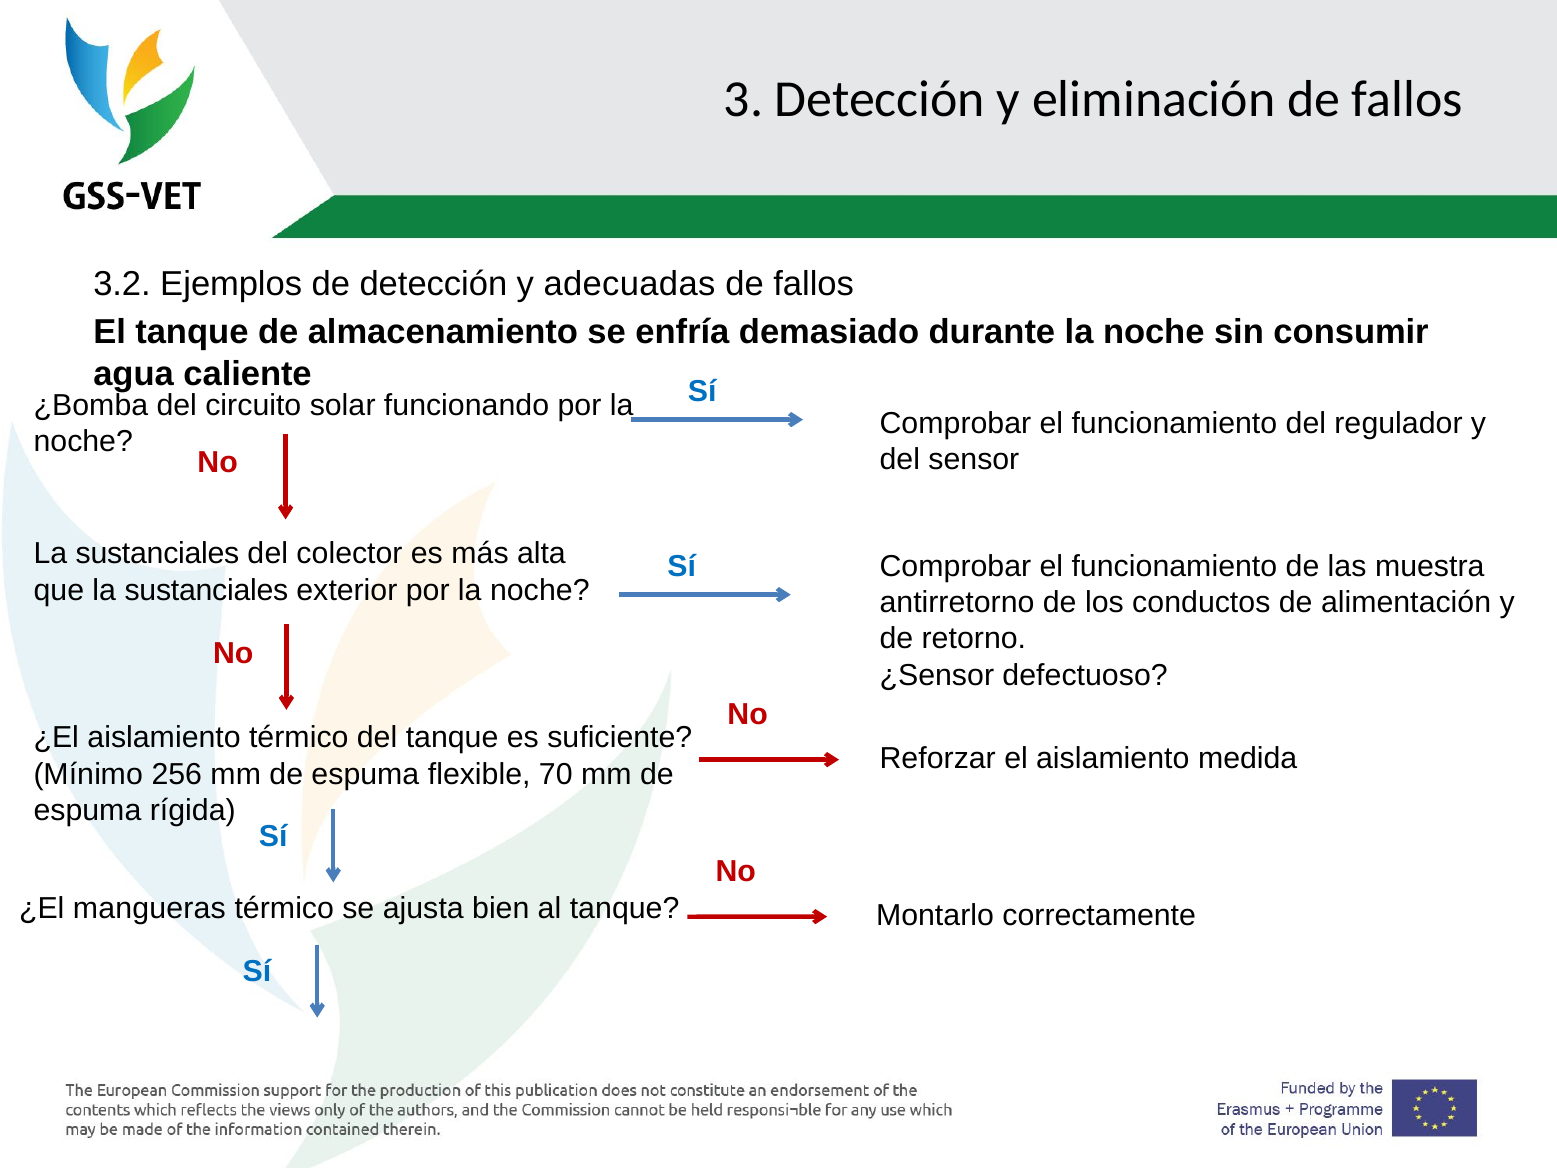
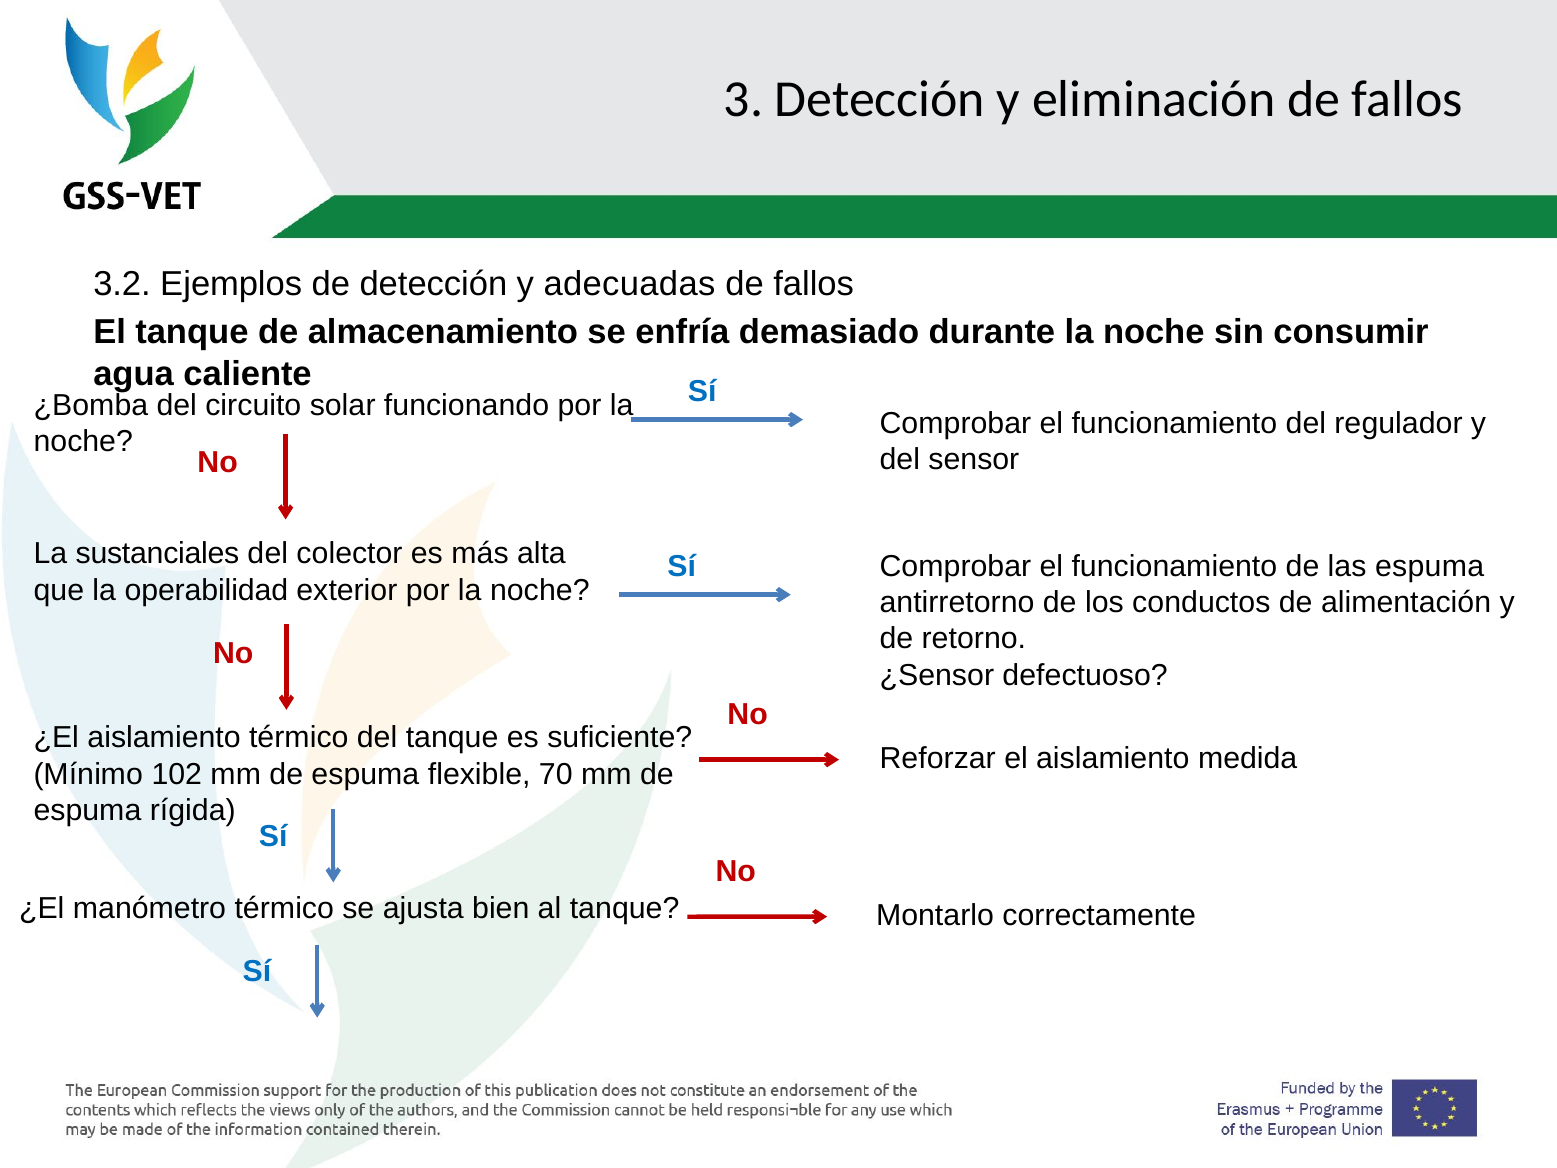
las muestra: muestra -> espuma
que la sustanciales: sustanciales -> operabilidad
256: 256 -> 102
mangueras: mangueras -> manómetro
